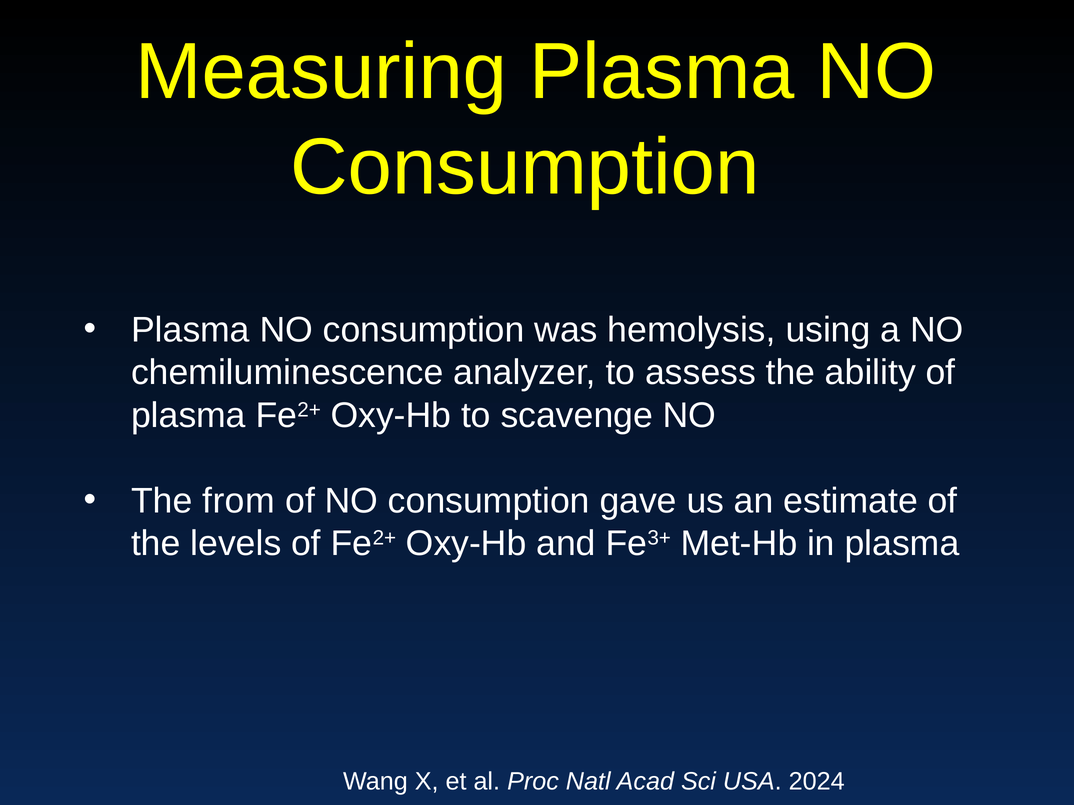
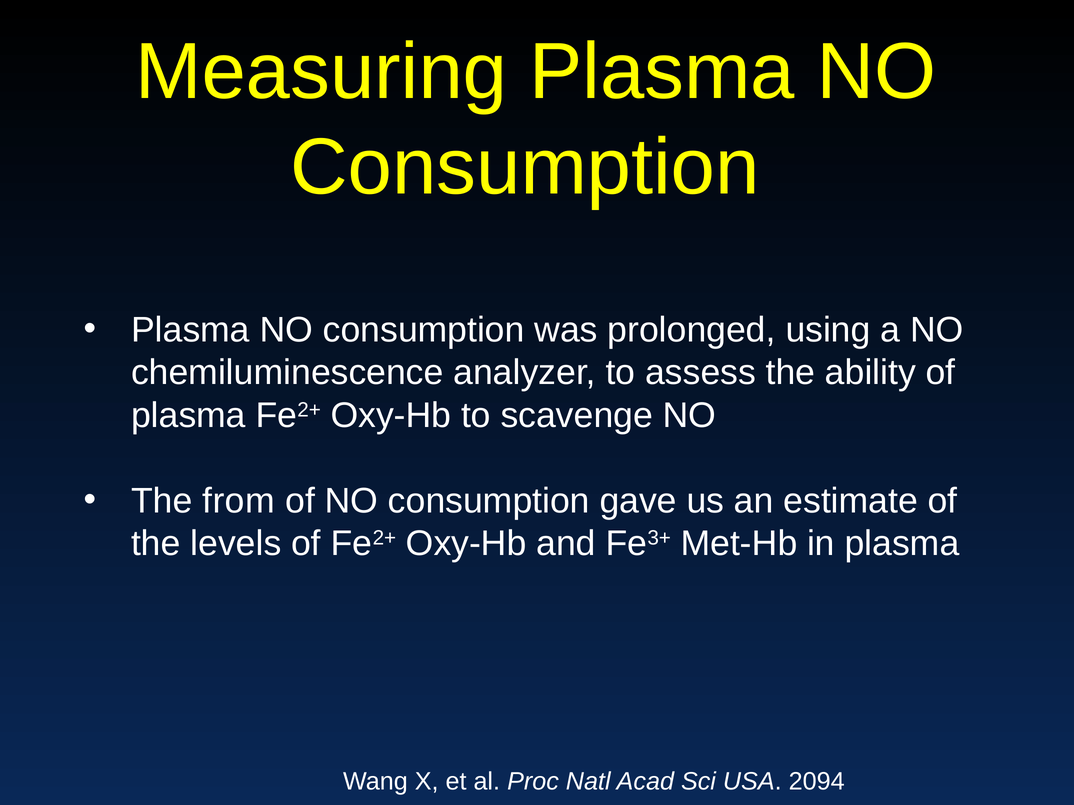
hemolysis: hemolysis -> prolonged
2024: 2024 -> 2094
